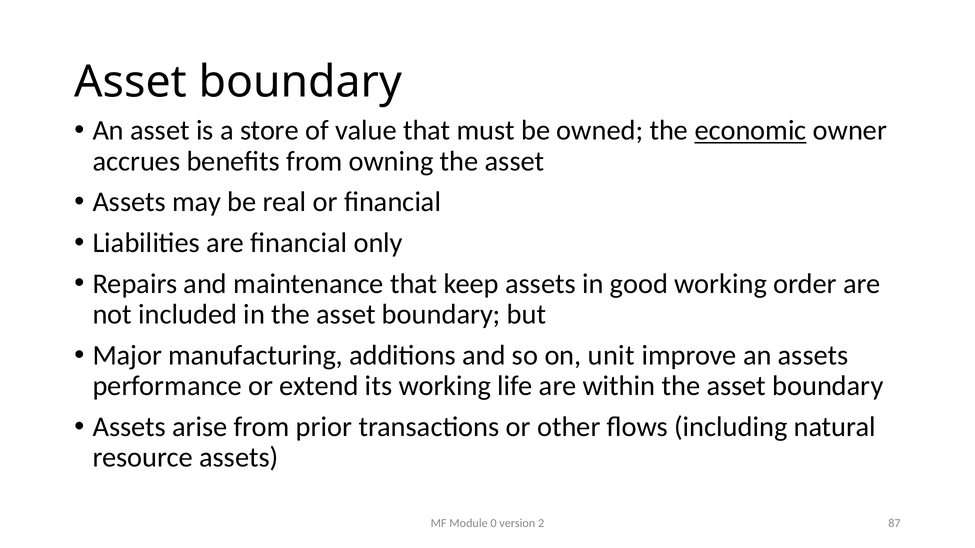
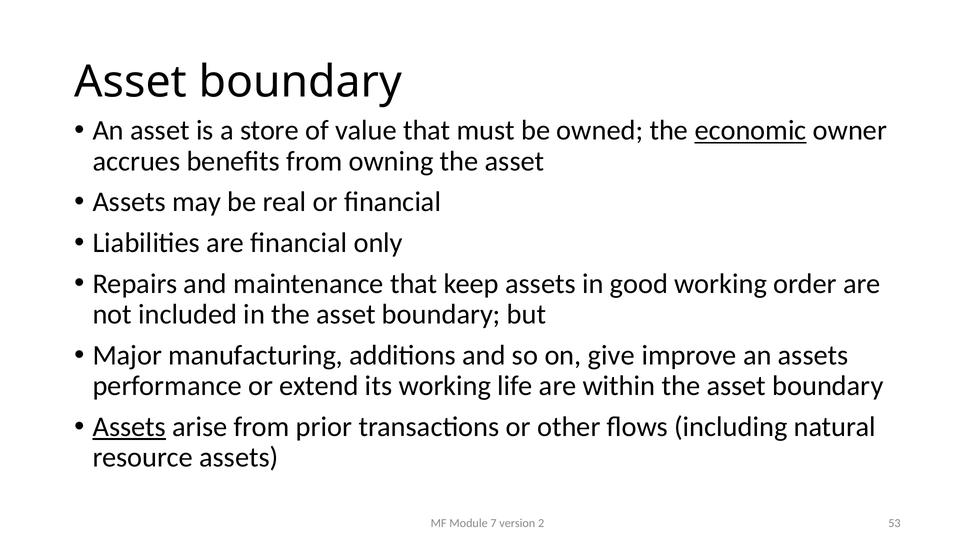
unit: unit -> give
Assets at (129, 427) underline: none -> present
0: 0 -> 7
87: 87 -> 53
